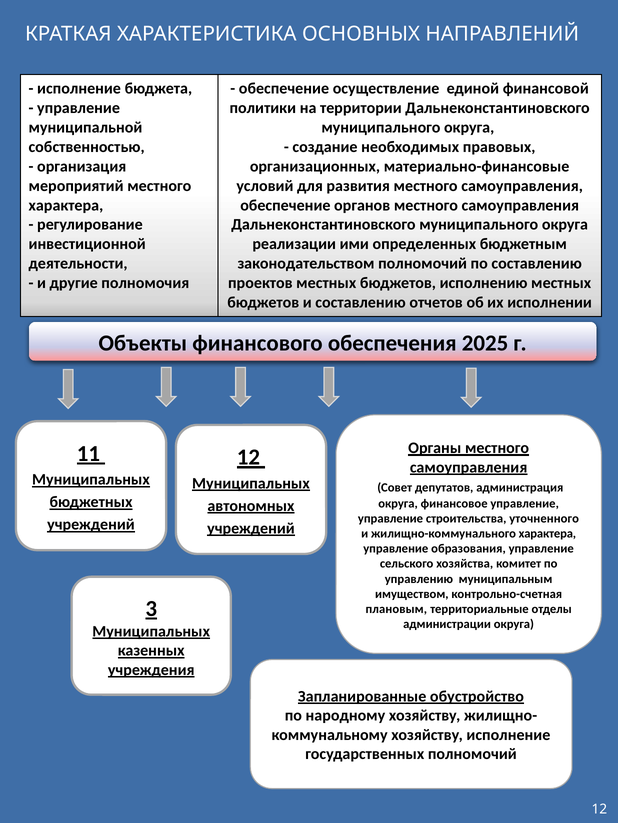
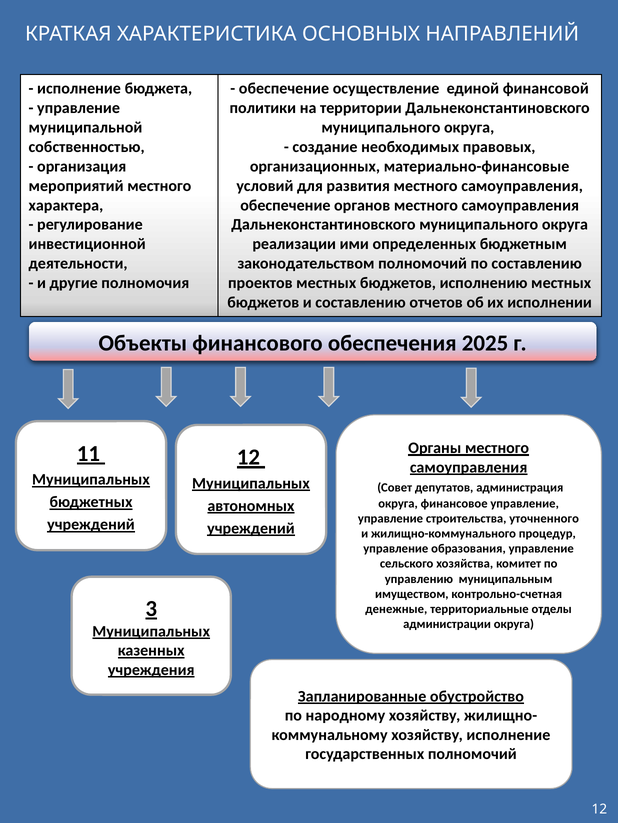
жилищно-коммунального характера: характера -> процедур
плановым: плановым -> денежные
